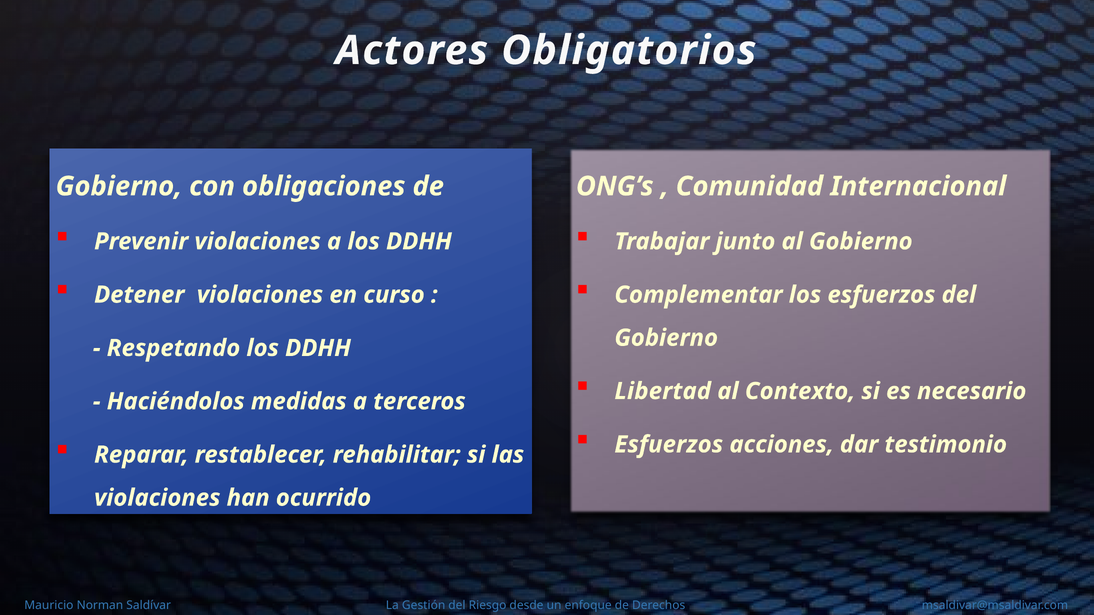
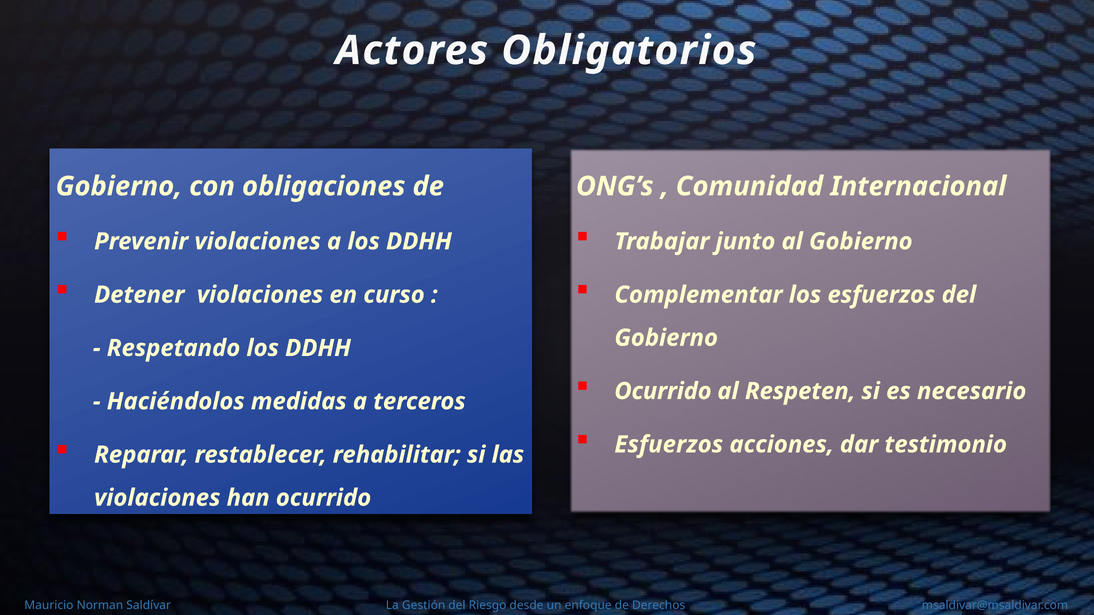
Libertad at (663, 391): Libertad -> Ocurrido
Contexto: Contexto -> Respeten
